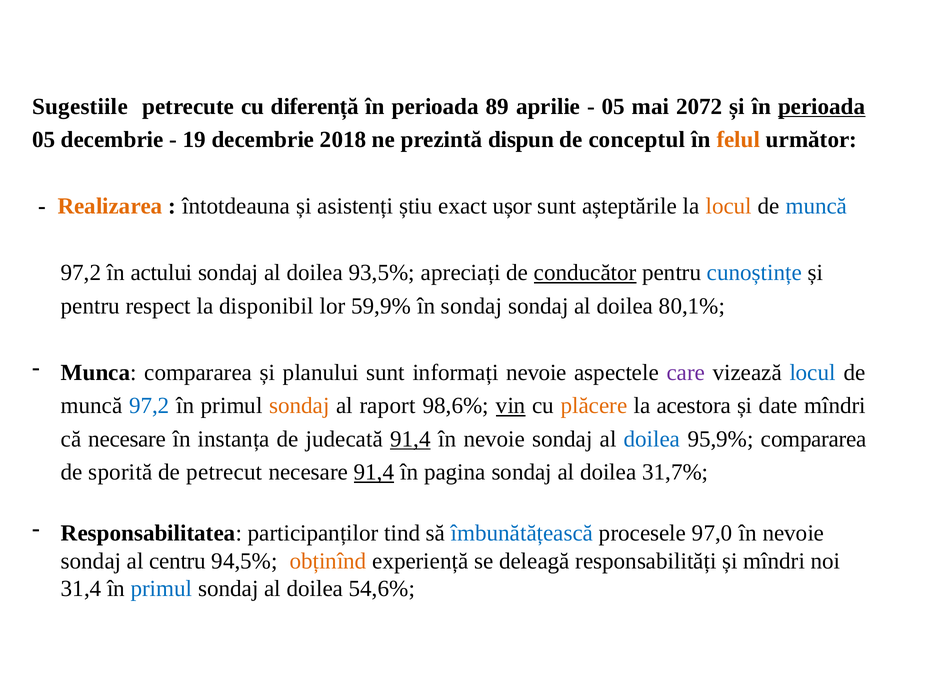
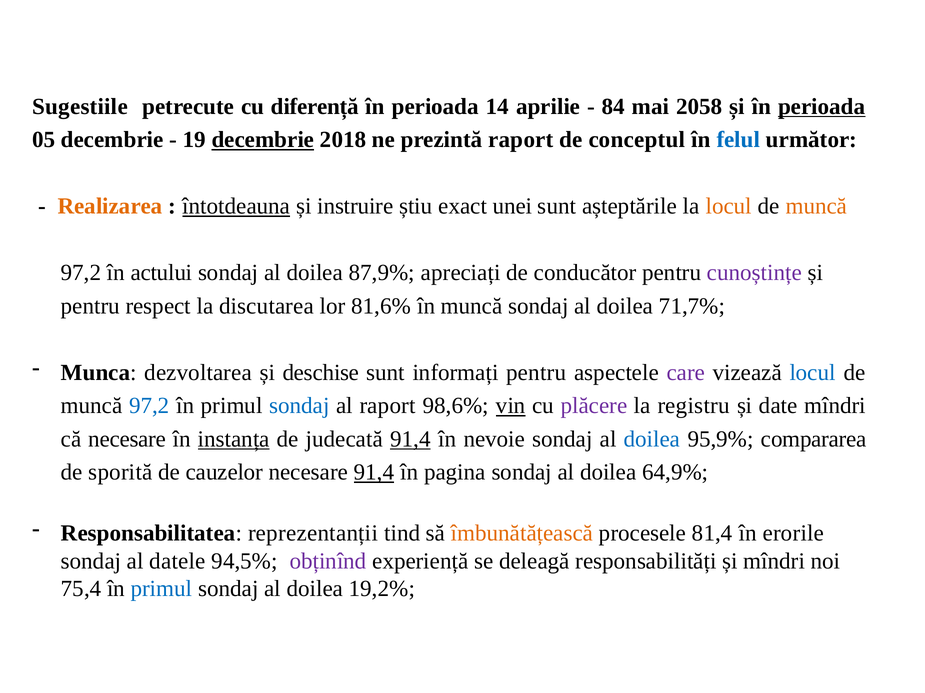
89: 89 -> 14
05 at (613, 107): 05 -> 84
2072: 2072 -> 2058
decembrie at (263, 140) underline: none -> present
prezintă dispun: dispun -> raport
felul colour: orange -> blue
întotdeauna underline: none -> present
asistenți: asistenți -> instruire
ușor: ușor -> unei
muncă at (816, 207) colour: blue -> orange
93,5%: 93,5% -> 87,9%
conducător underline: present -> none
cunoștințe colour: blue -> purple
disponibil: disponibil -> discutarea
59,9%: 59,9% -> 81,6%
în sondaj: sondaj -> muncă
80,1%: 80,1% -> 71,7%
Munca compararea: compararea -> dezvoltarea
planului: planului -> deschise
informați nevoie: nevoie -> pentru
sondaj at (299, 406) colour: orange -> blue
plăcere colour: orange -> purple
acestora: acestora -> registru
instanța underline: none -> present
petrecut: petrecut -> cauzelor
31,7%: 31,7% -> 64,9%
participanților: participanților -> reprezentanții
îmbunătățească colour: blue -> orange
97,0: 97,0 -> 81,4
nevoie at (793, 534): nevoie -> erorile
centru: centru -> datele
obținînd colour: orange -> purple
31,4: 31,4 -> 75,4
54,6%: 54,6% -> 19,2%
